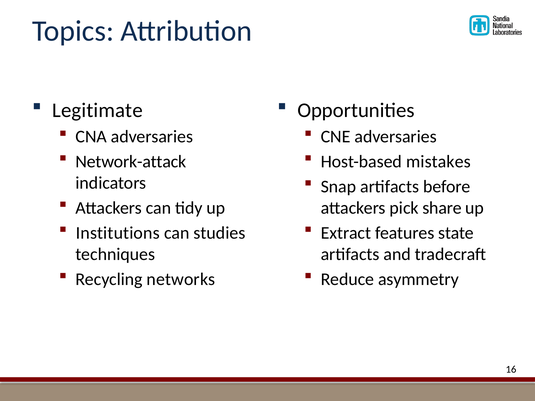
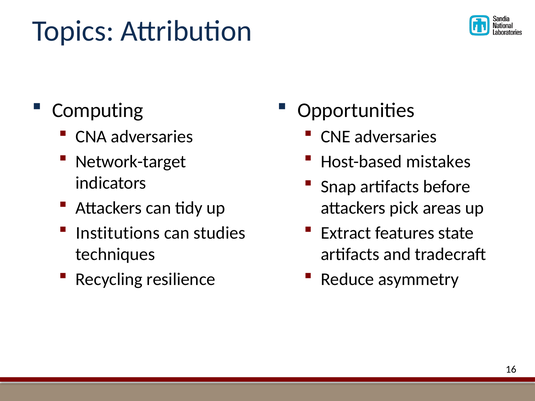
Legitimate: Legitimate -> Computing
Network-attack: Network-attack -> Network-target
share: share -> areas
networks: networks -> resilience
